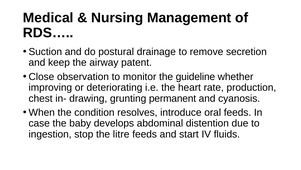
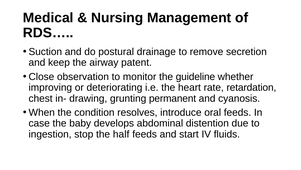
production: production -> retardation
litre: litre -> half
